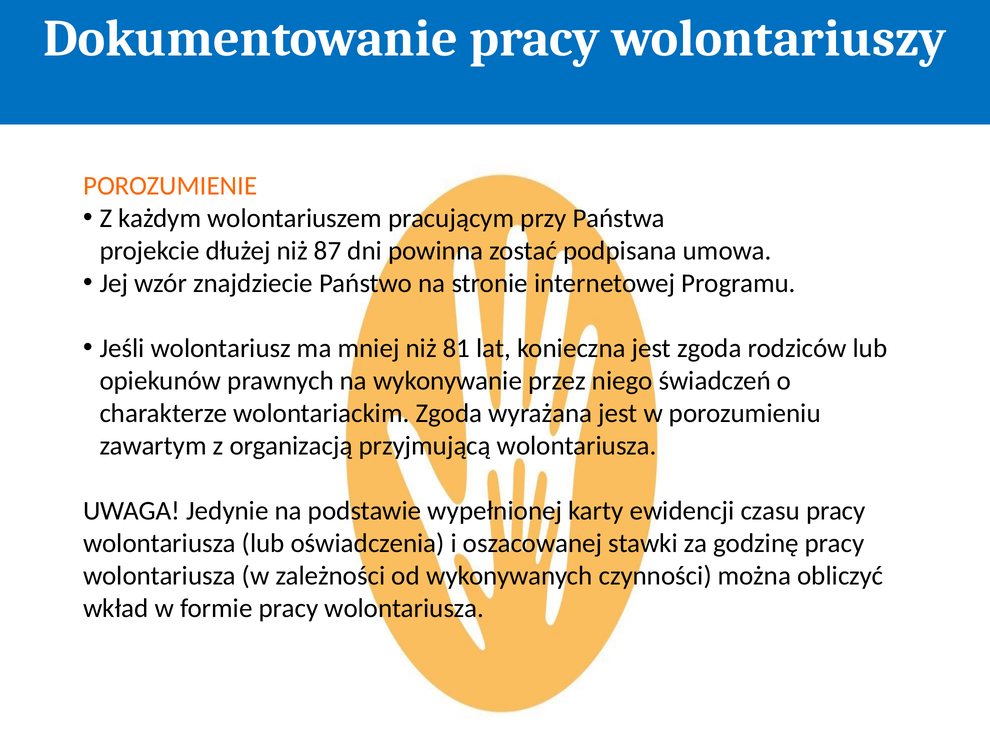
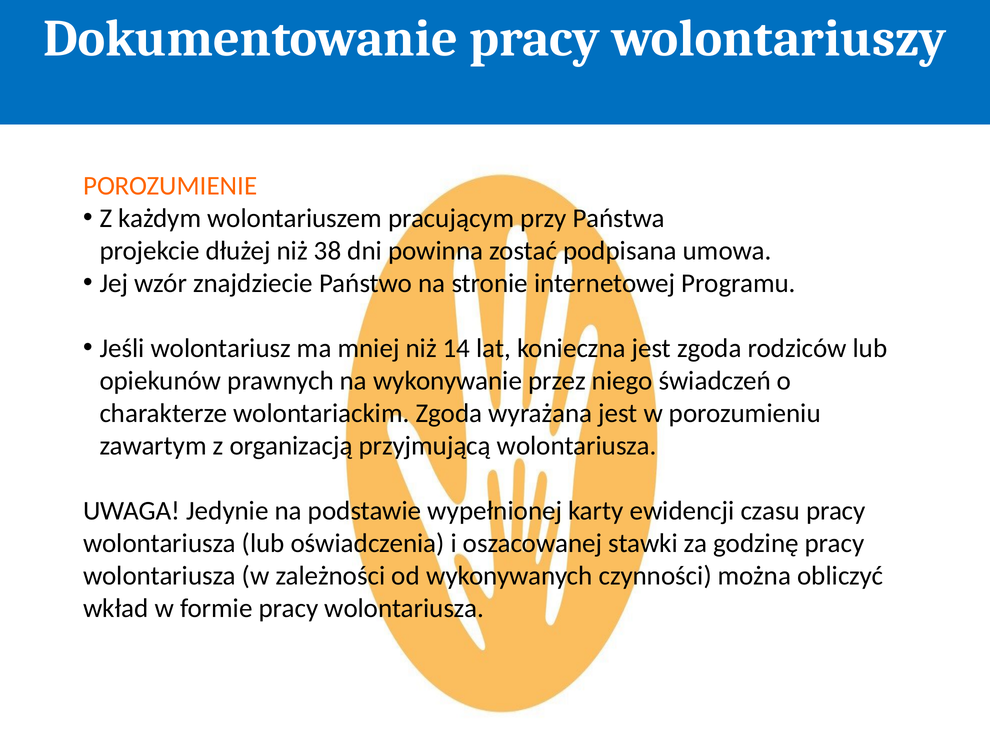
87: 87 -> 38
81: 81 -> 14
